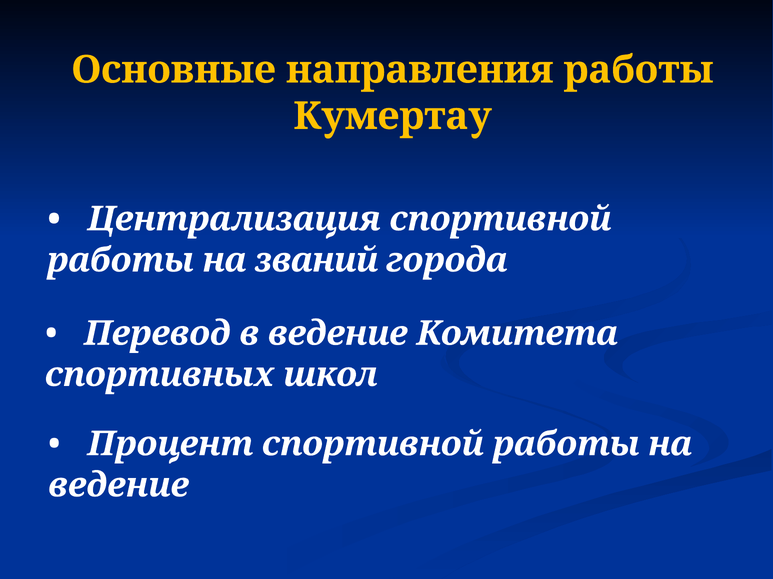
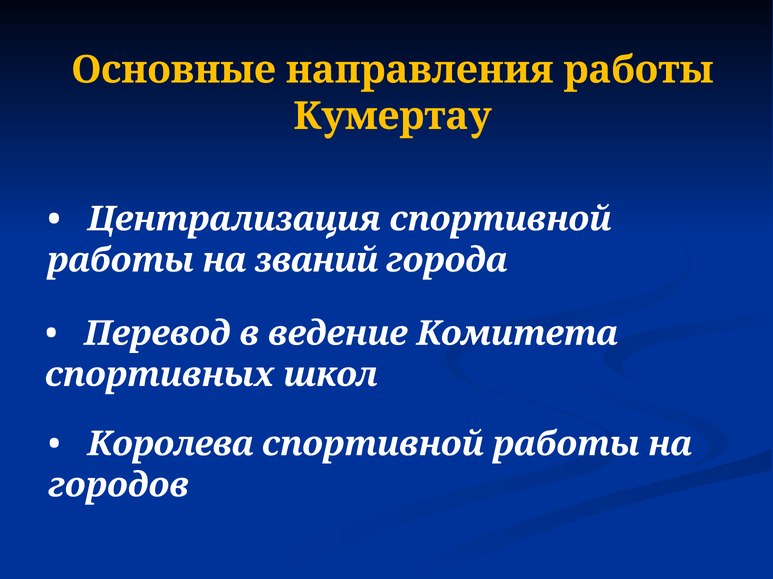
Процент: Процент -> Королева
ведение at (119, 486): ведение -> городов
